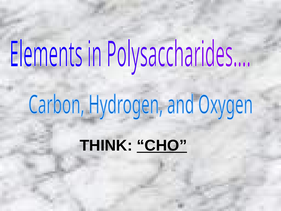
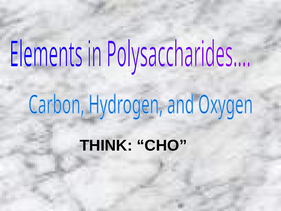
CHO underline: present -> none
